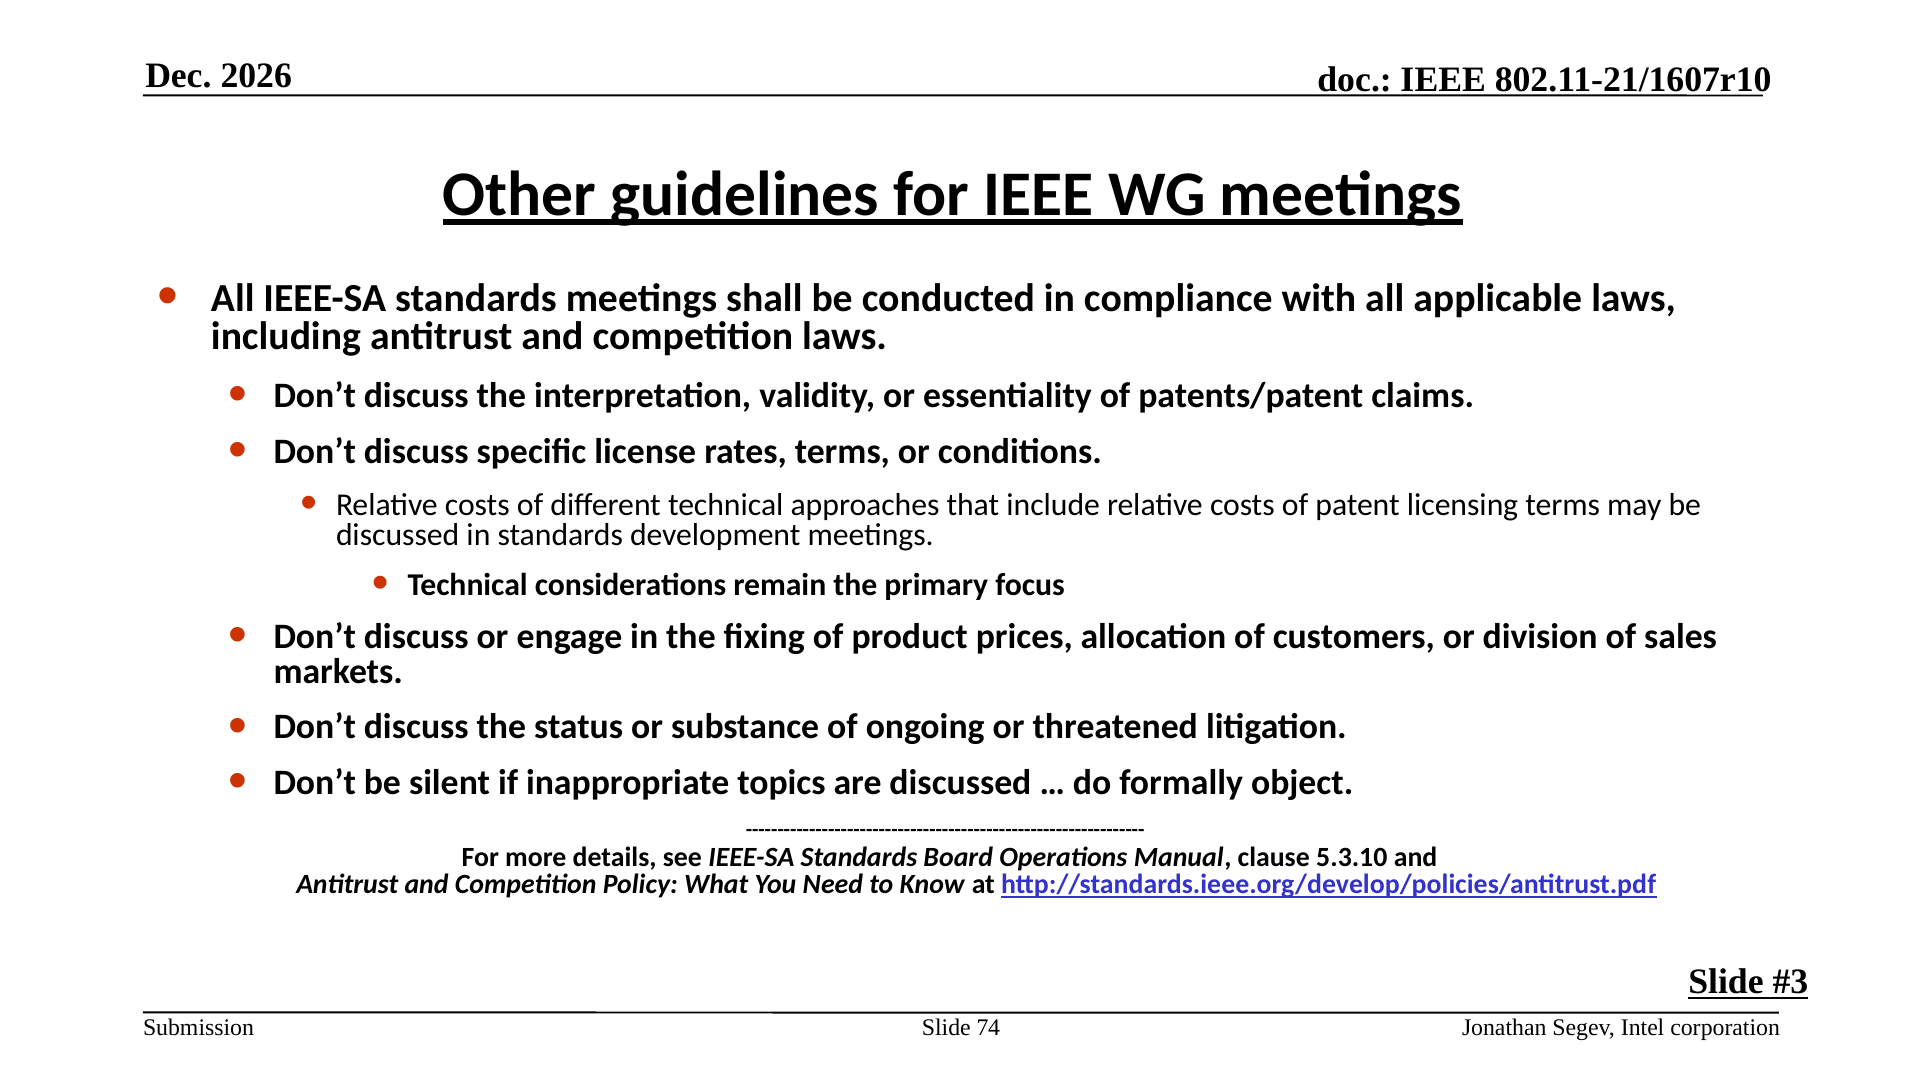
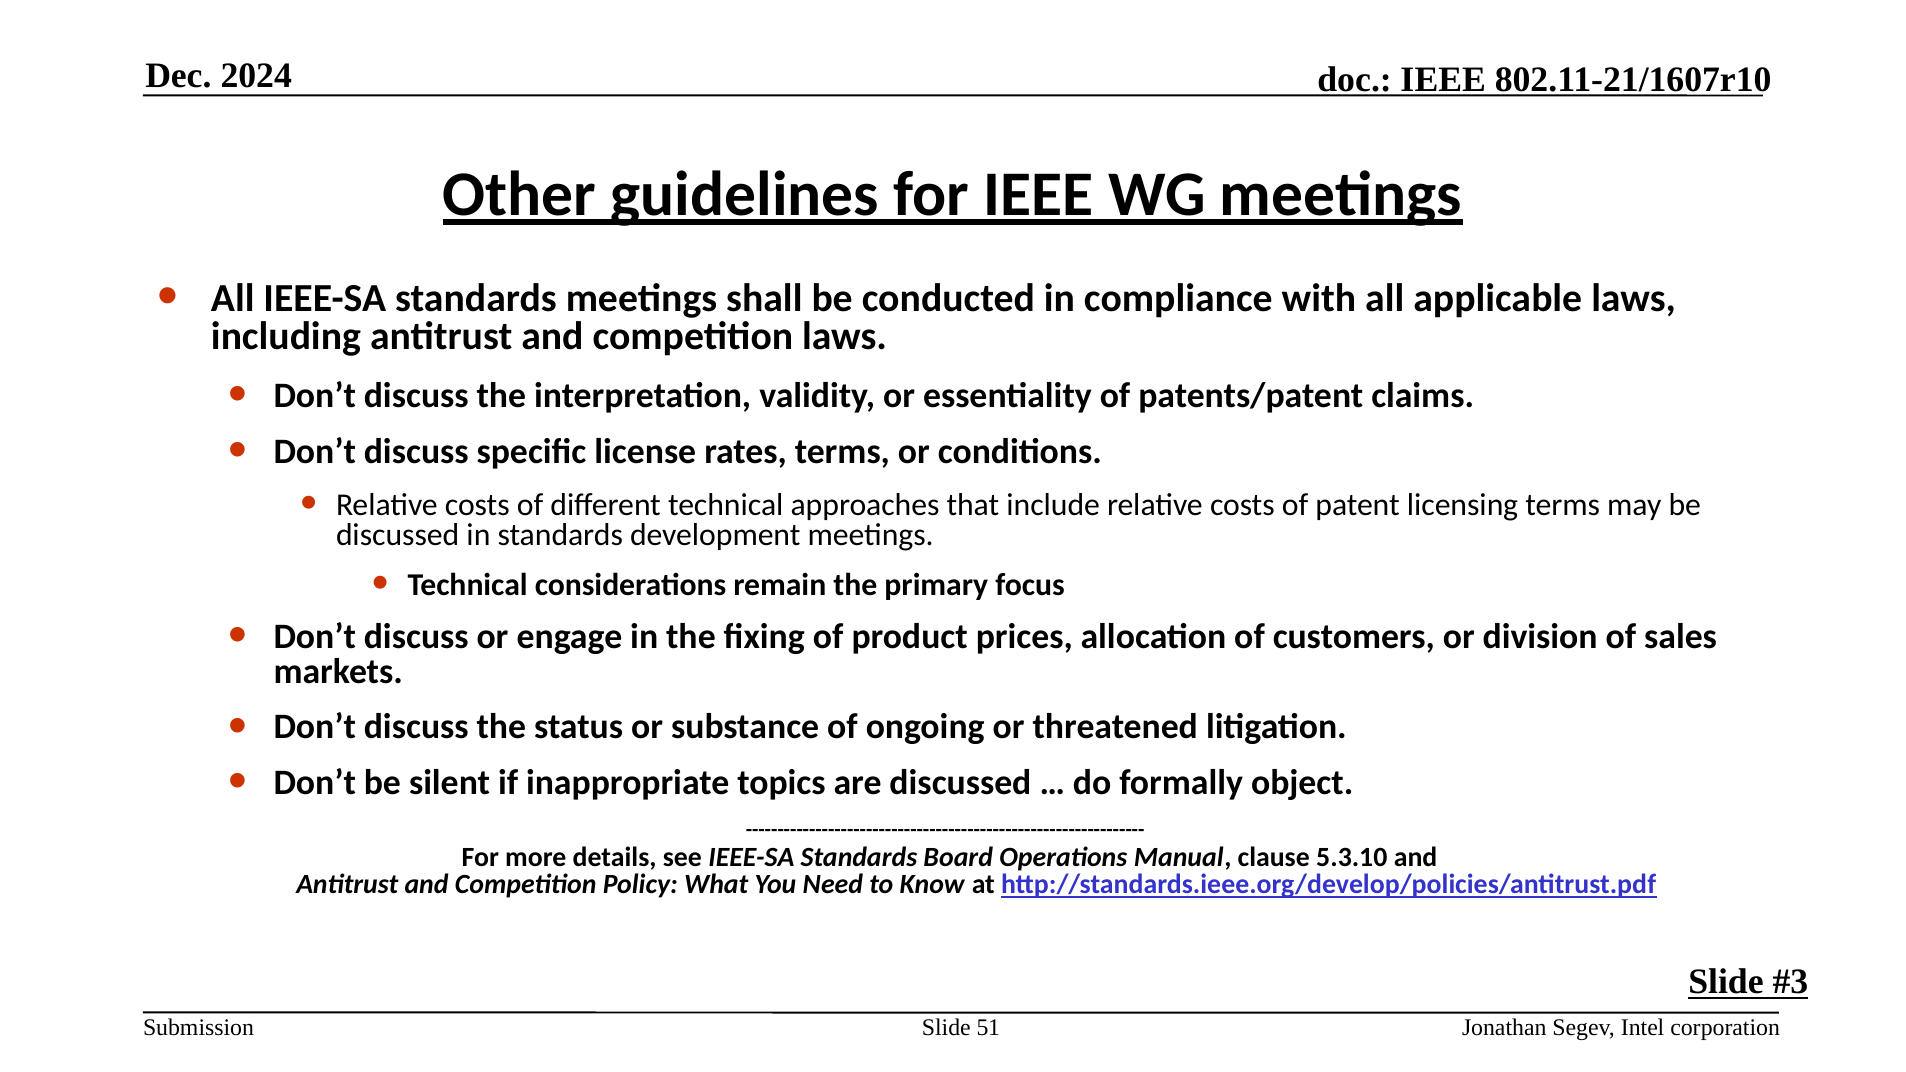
2026: 2026 -> 2024
74: 74 -> 51
